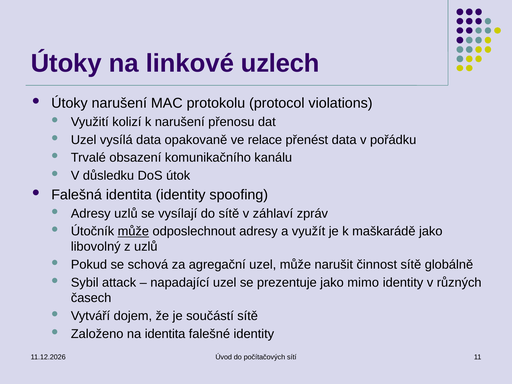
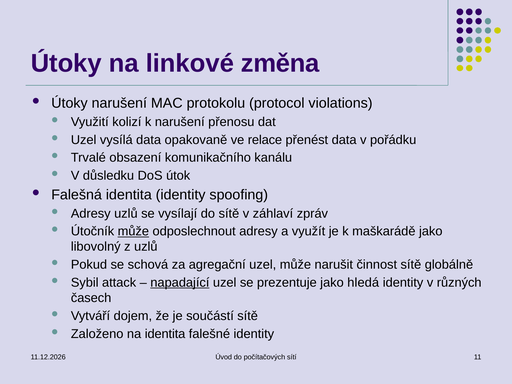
uzlech: uzlech -> změna
napadající underline: none -> present
mimo: mimo -> hledá
